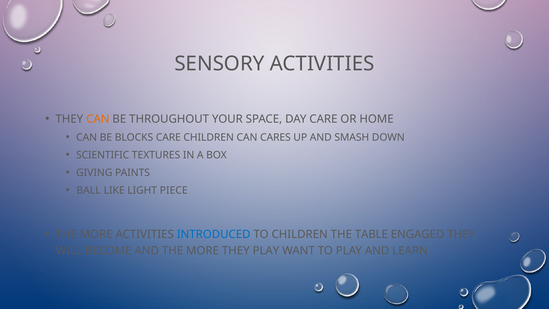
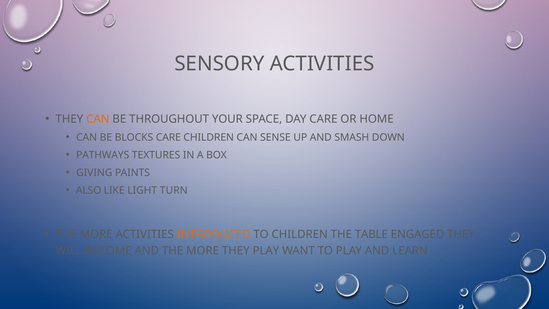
CARES: CARES -> SENSE
SCIENTIFIC: SCIENTIFIC -> PATHWAYS
BALL: BALL -> ALSO
PIECE: PIECE -> TURN
INTRODUCED colour: blue -> orange
